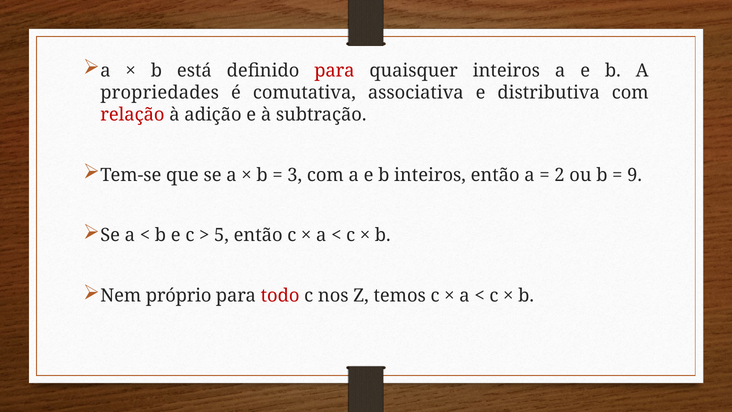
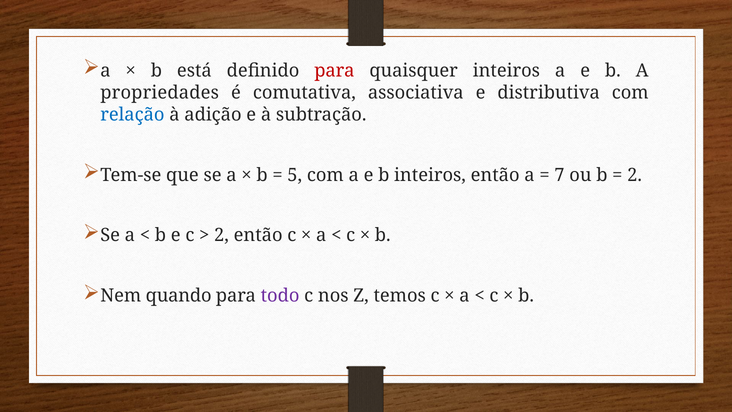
relação colour: red -> blue
3: 3 -> 5
2: 2 -> 7
9 at (635, 175): 9 -> 2
5 at (222, 235): 5 -> 2
próprio: próprio -> quando
todo colour: red -> purple
